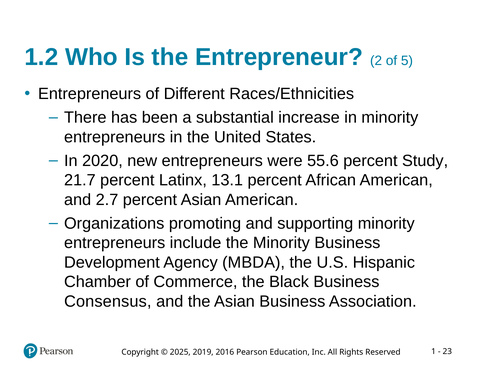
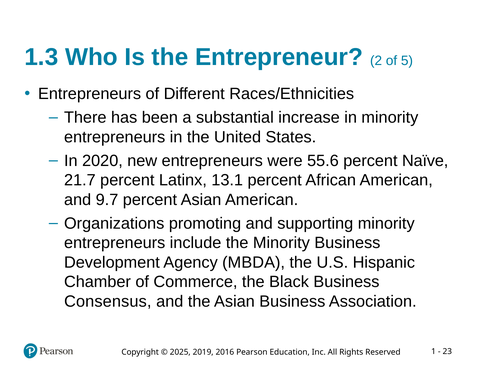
1.2: 1.2 -> 1.3
Study: Study -> Naïve
2.7: 2.7 -> 9.7
